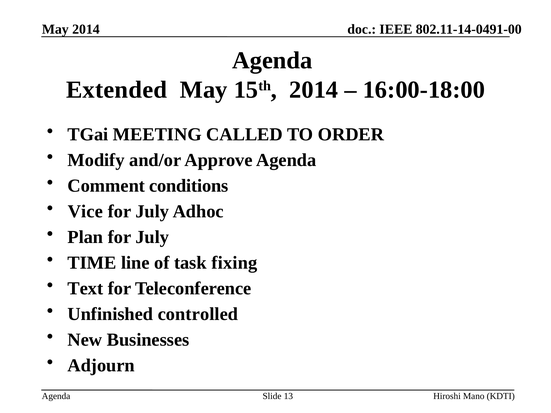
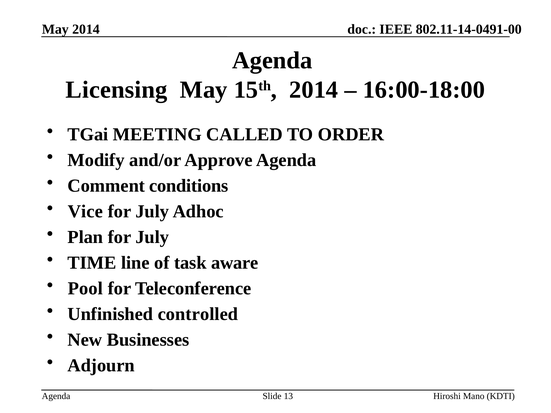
Extended: Extended -> Licensing
fixing: fixing -> aware
Text: Text -> Pool
